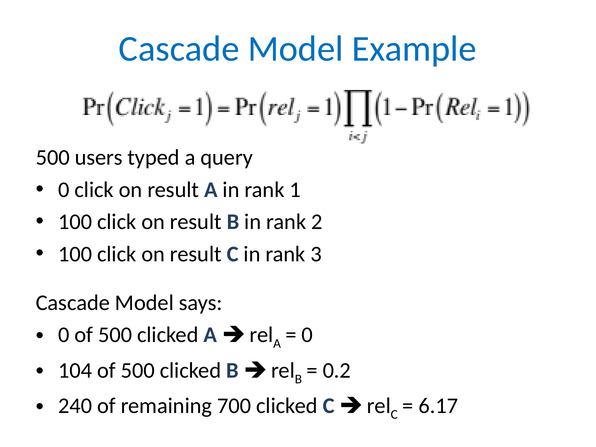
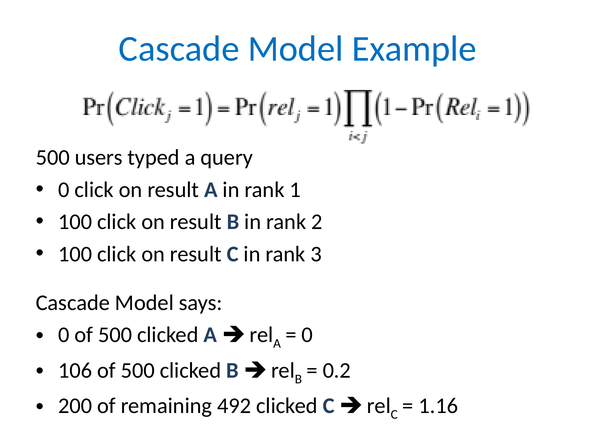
104: 104 -> 106
240: 240 -> 200
700: 700 -> 492
6.17: 6.17 -> 1.16
